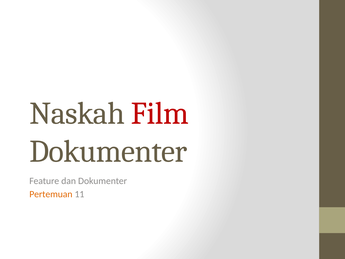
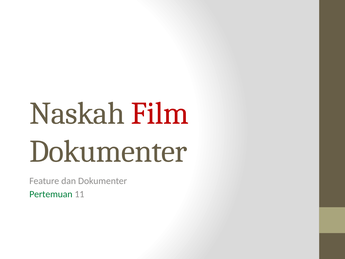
Pertemuan colour: orange -> green
